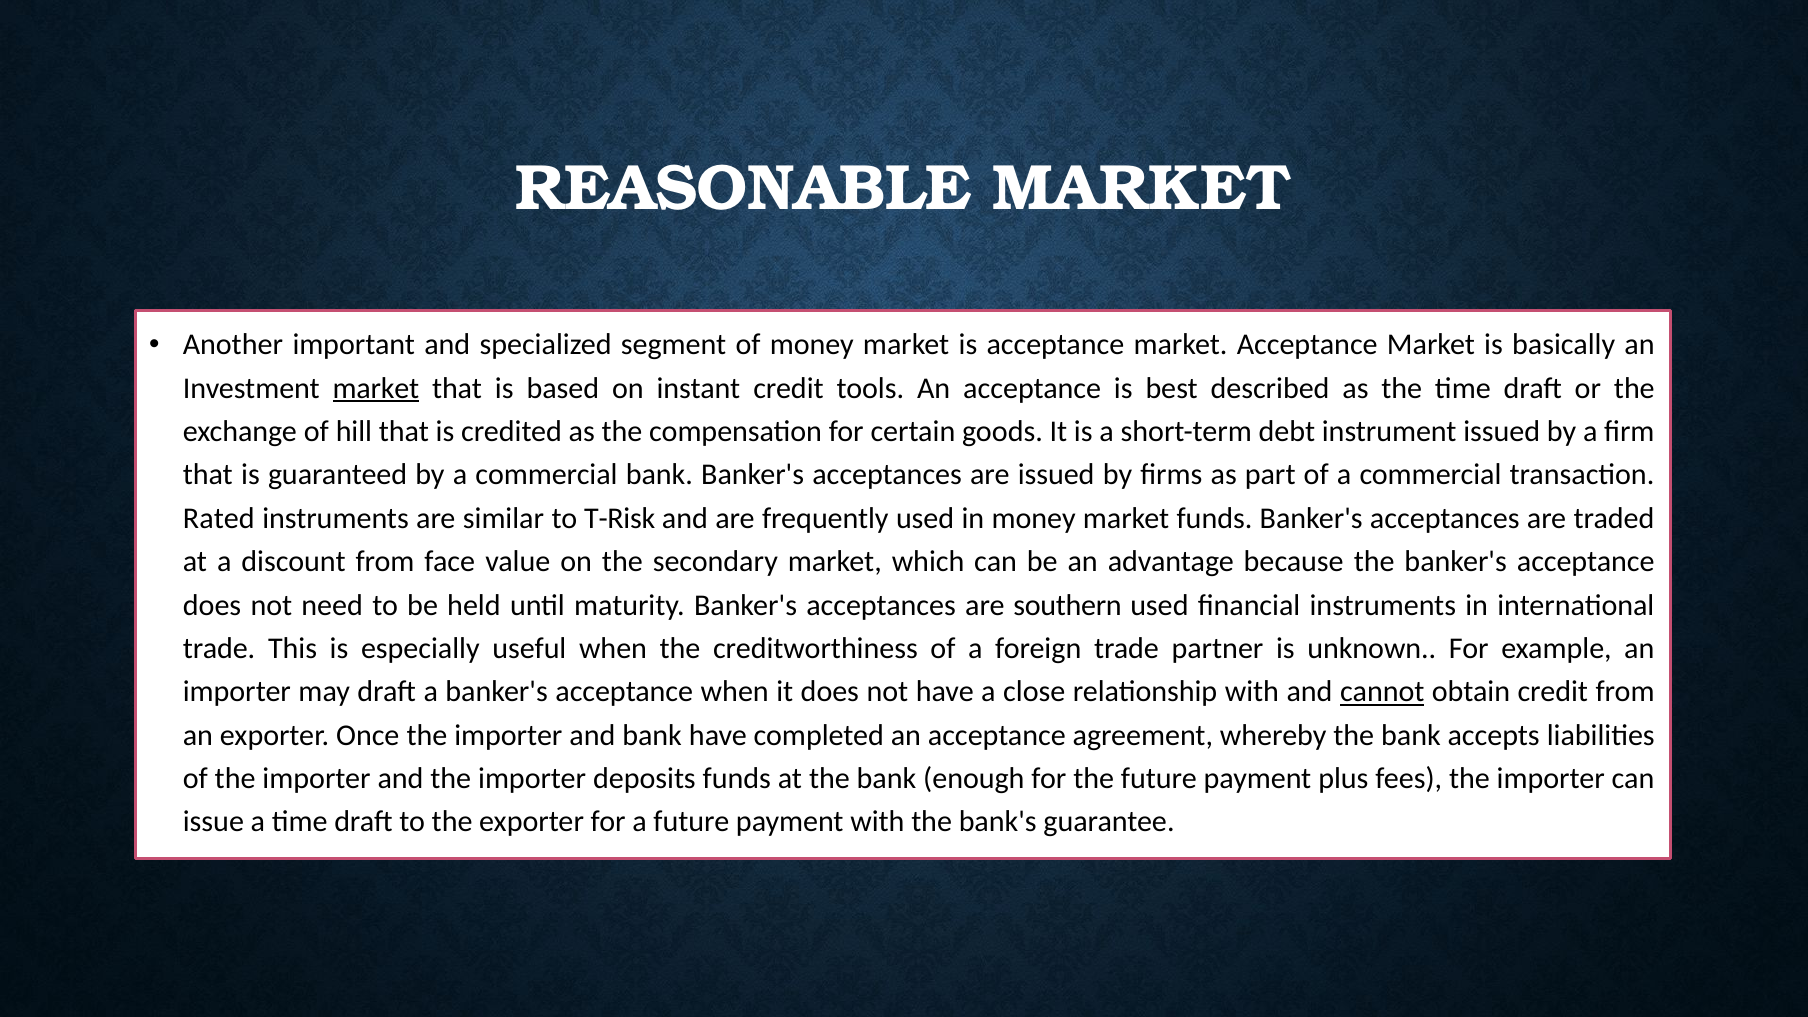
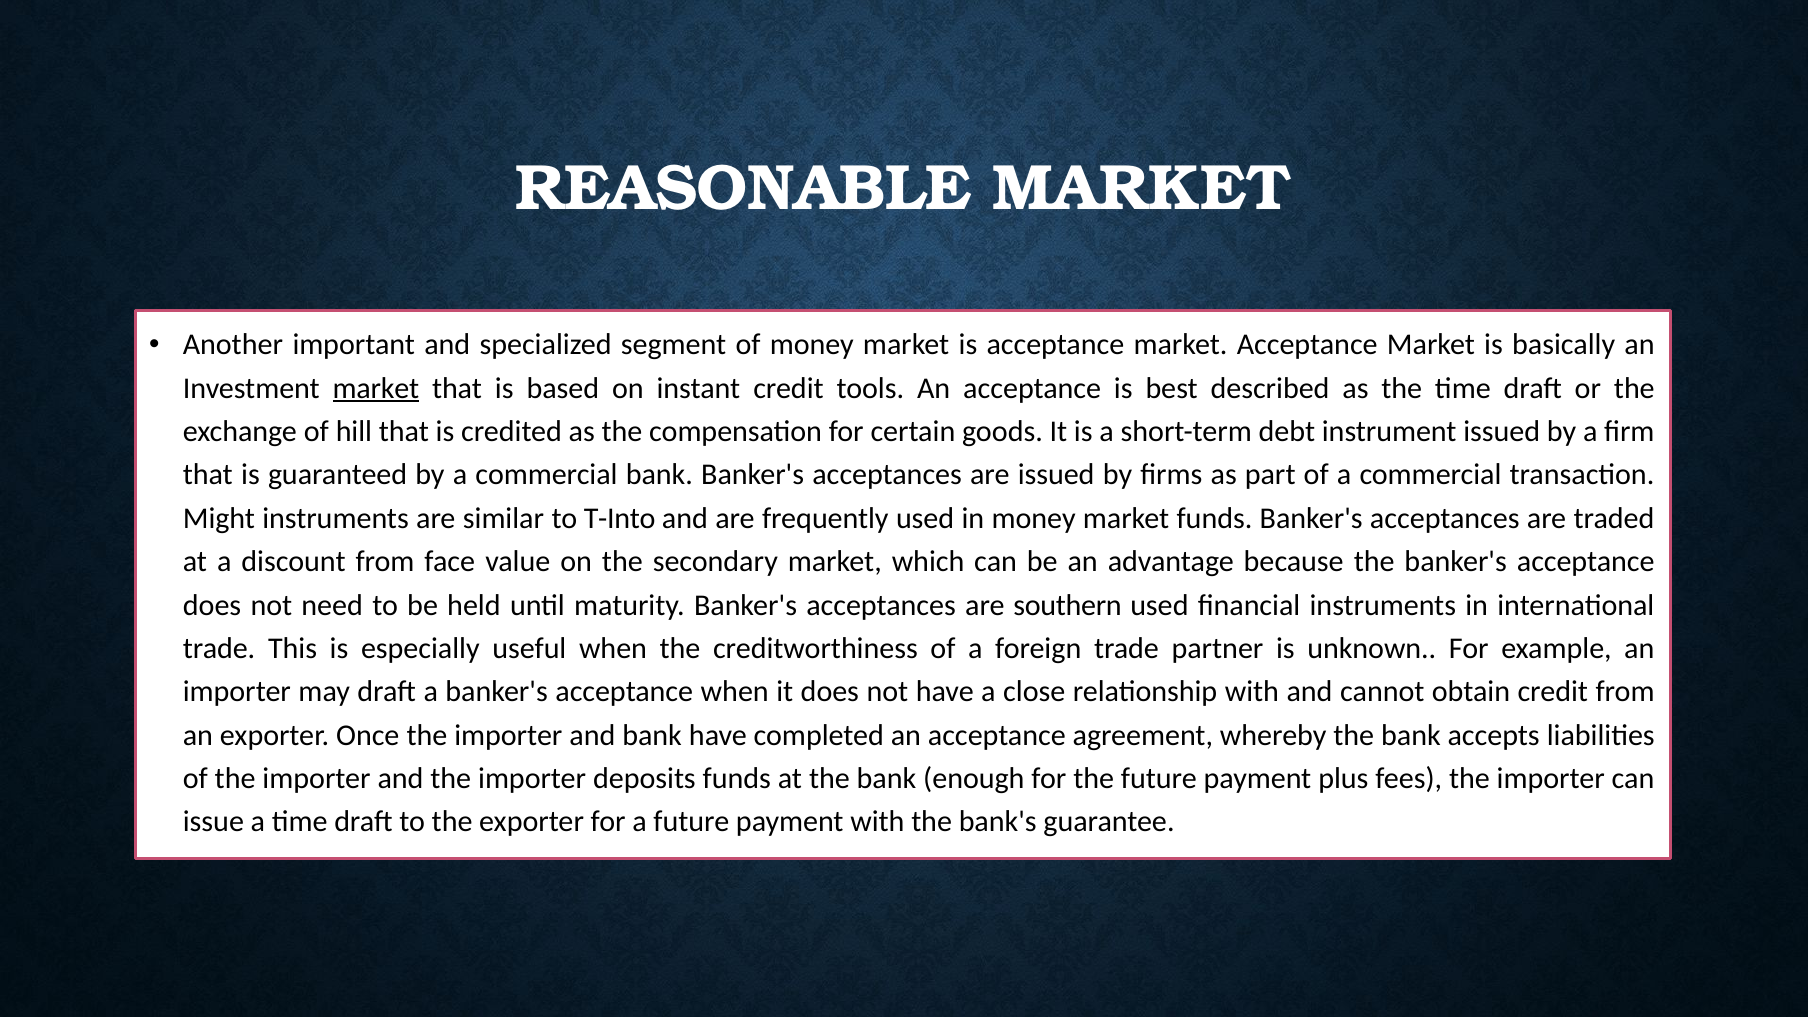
Rated: Rated -> Might
T-Risk: T-Risk -> T-Into
cannot underline: present -> none
